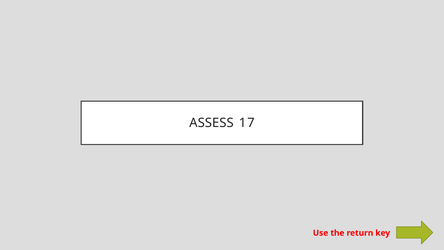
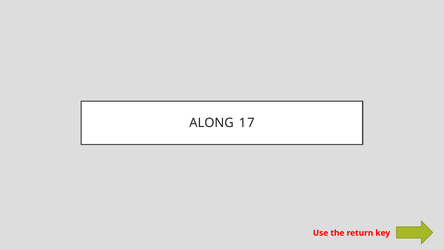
ASSESS: ASSESS -> ALONG
